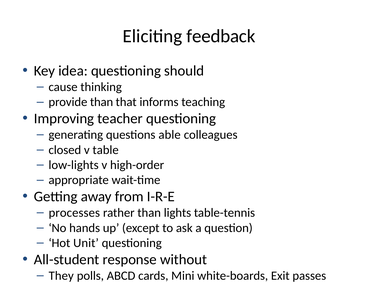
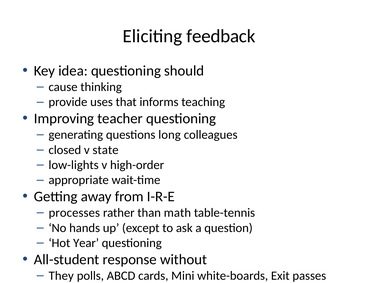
provide than: than -> uses
able: able -> long
table: table -> state
lights: lights -> math
Unit: Unit -> Year
